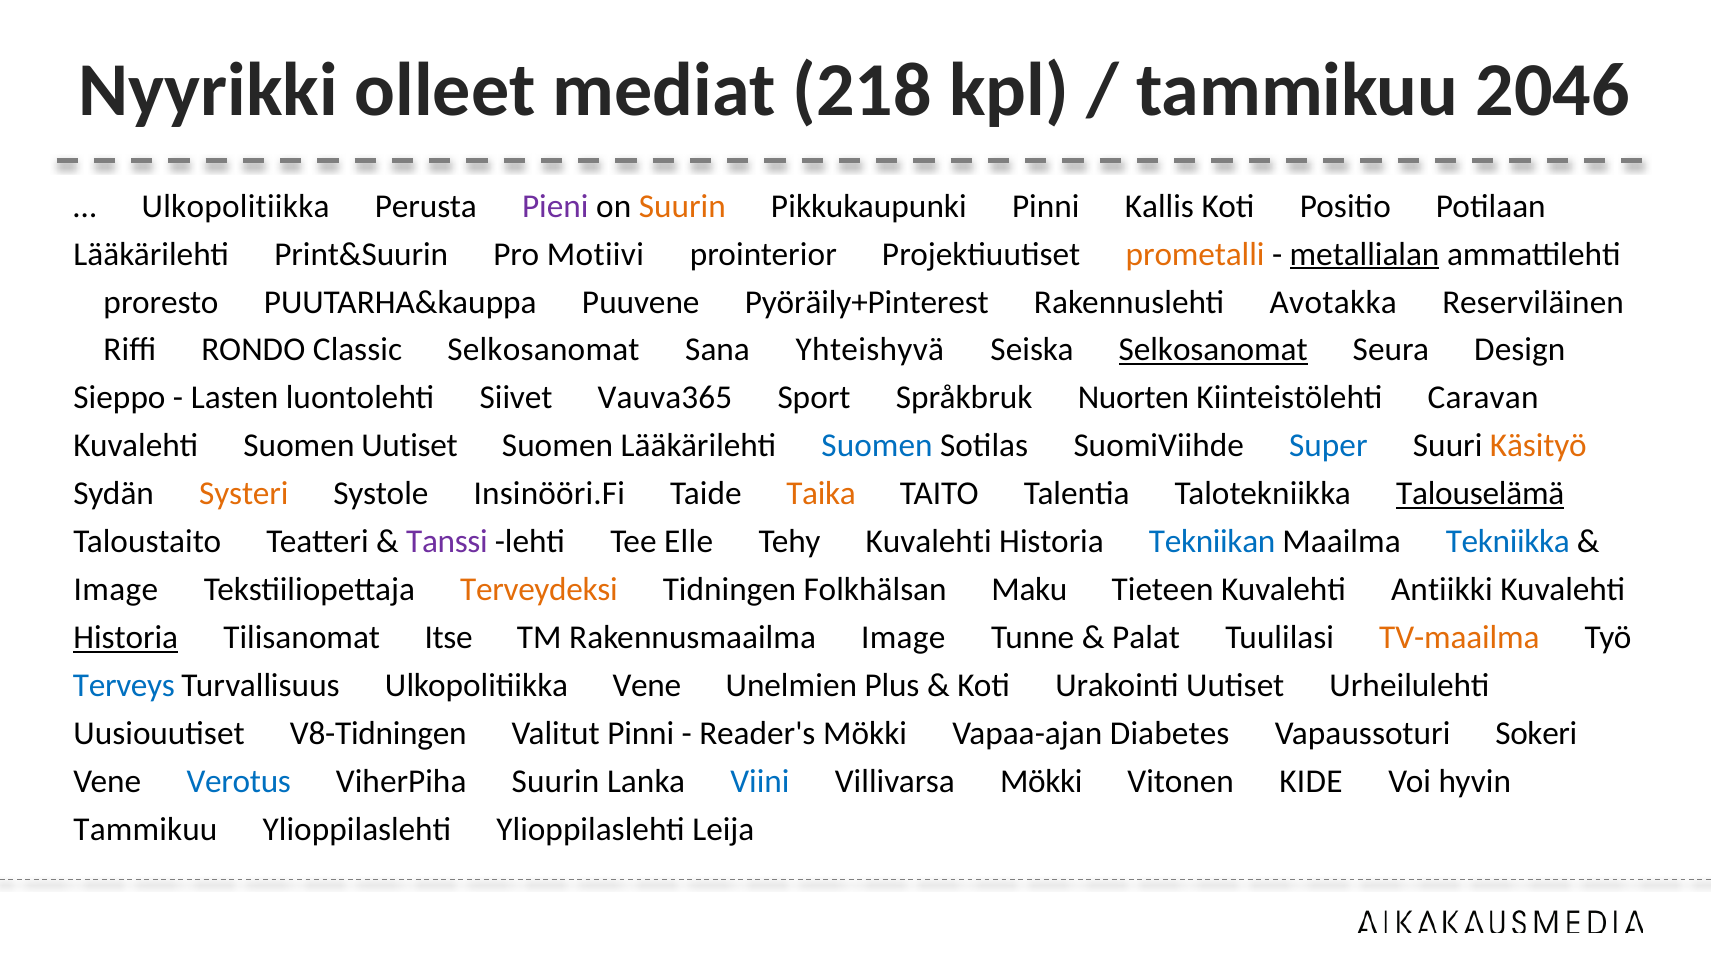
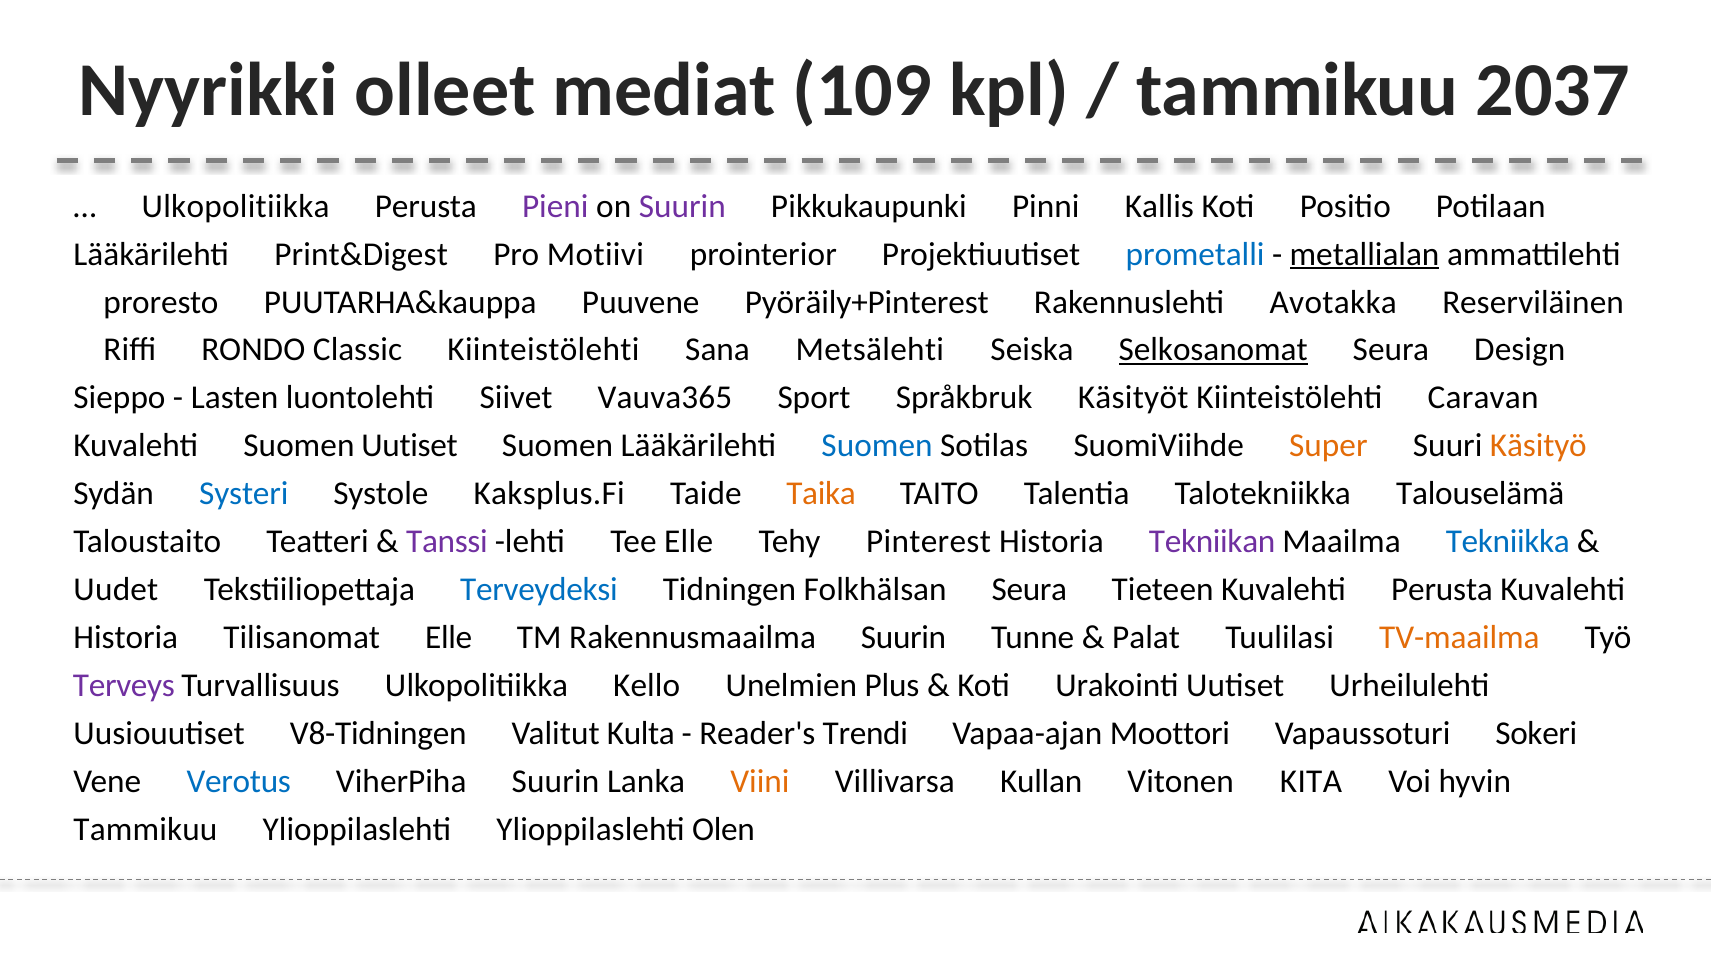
218: 218 -> 109
2046: 2046 -> 2037
Suurin at (682, 206) colour: orange -> purple
Print&Suurin: Print&Suurin -> Print&Digest
prometalli colour: orange -> blue
Classic Selkosanomat: Selkosanomat -> Kiinteistölehti
Yhteishyvä: Yhteishyvä -> Metsälehti
Nuorten: Nuorten -> Käsityöt
Super colour: blue -> orange
Systeri colour: orange -> blue
Insinööri.Fi: Insinööri.Fi -> Kaksplus.Fi
Talouselämä underline: present -> none
Tehy Kuvalehti: Kuvalehti -> Pinterest
Tekniikan colour: blue -> purple
Image at (116, 589): Image -> Uudet
Terveydeksi colour: orange -> blue
Folkhälsan Maku: Maku -> Seura
Kuvalehti Antiikki: Antiikki -> Perusta
Historia at (126, 637) underline: present -> none
Tilisanomat Itse: Itse -> Elle
Rakennusmaailma Image: Image -> Suurin
Terveys colour: blue -> purple
Ulkopolitiikka Vene: Vene -> Kello
Valitut Pinni: Pinni -> Kulta
Reader's Mökki: Mökki -> Trendi
Diabetes: Diabetes -> Moottori
Viini colour: blue -> orange
Villivarsa Mökki: Mökki -> Kullan
KIDE: KIDE -> KITA
Leija: Leija -> Olen
